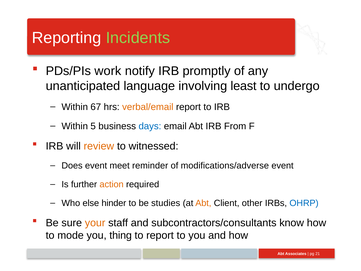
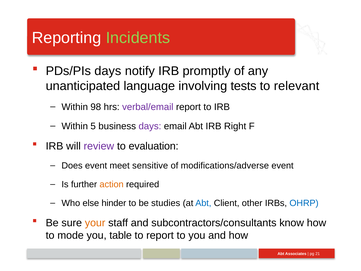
PDs/PIs work: work -> days
least: least -> tests
undergo: undergo -> relevant
67: 67 -> 98
verbal/email colour: orange -> purple
days at (150, 126) colour: blue -> purple
From: From -> Right
review colour: orange -> purple
witnessed: witnessed -> evaluation
reminder: reminder -> sensitive
Abt at (203, 203) colour: orange -> blue
thing: thing -> table
